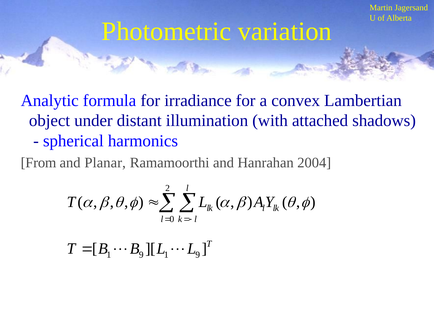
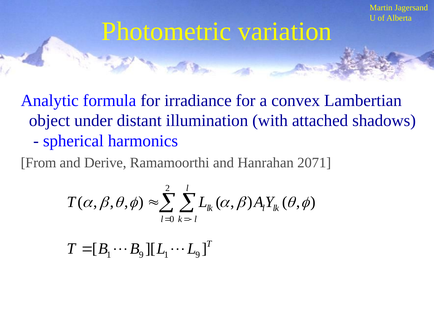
Planar: Planar -> Derive
2004: 2004 -> 2071
